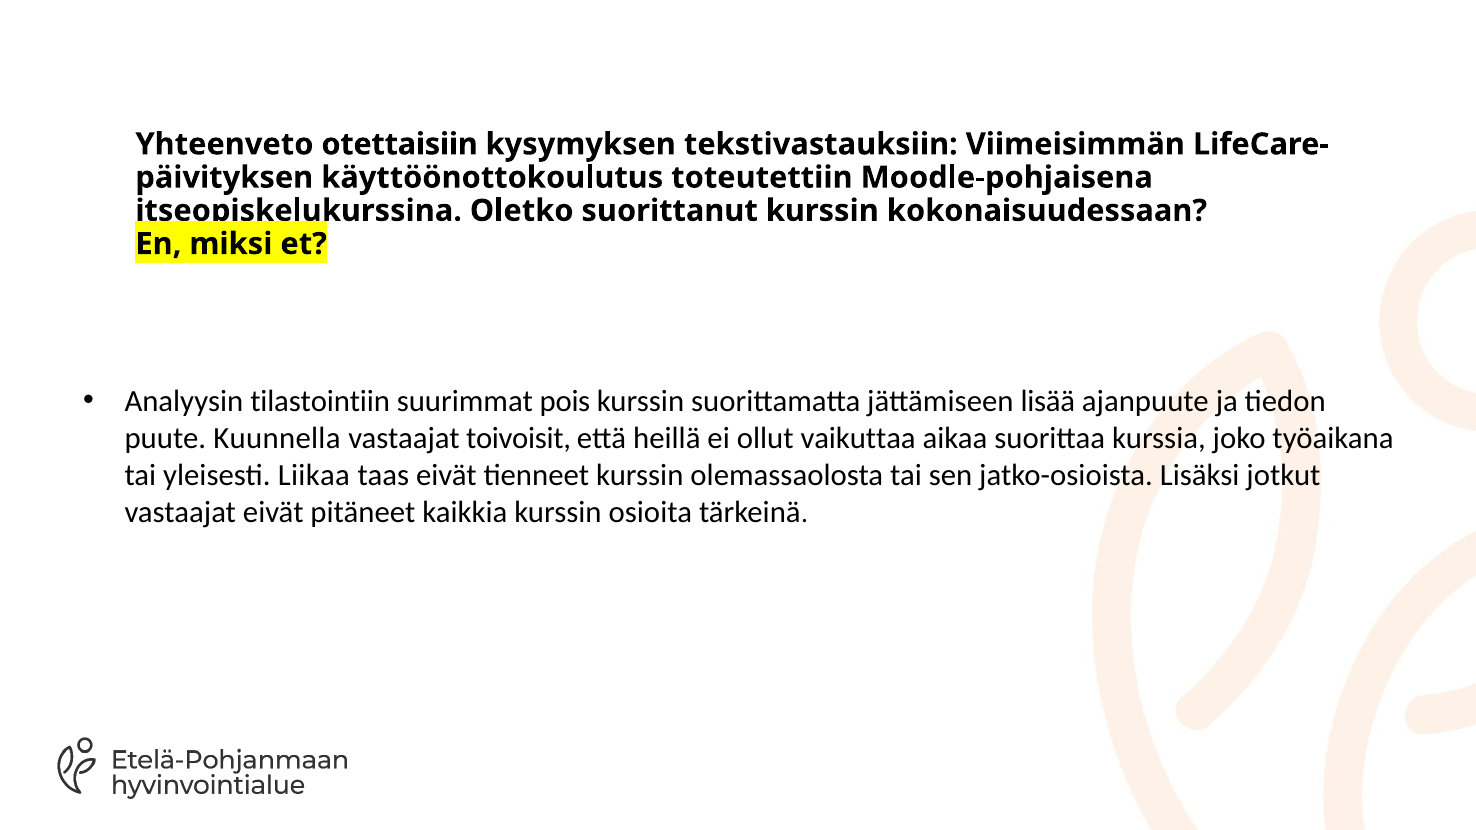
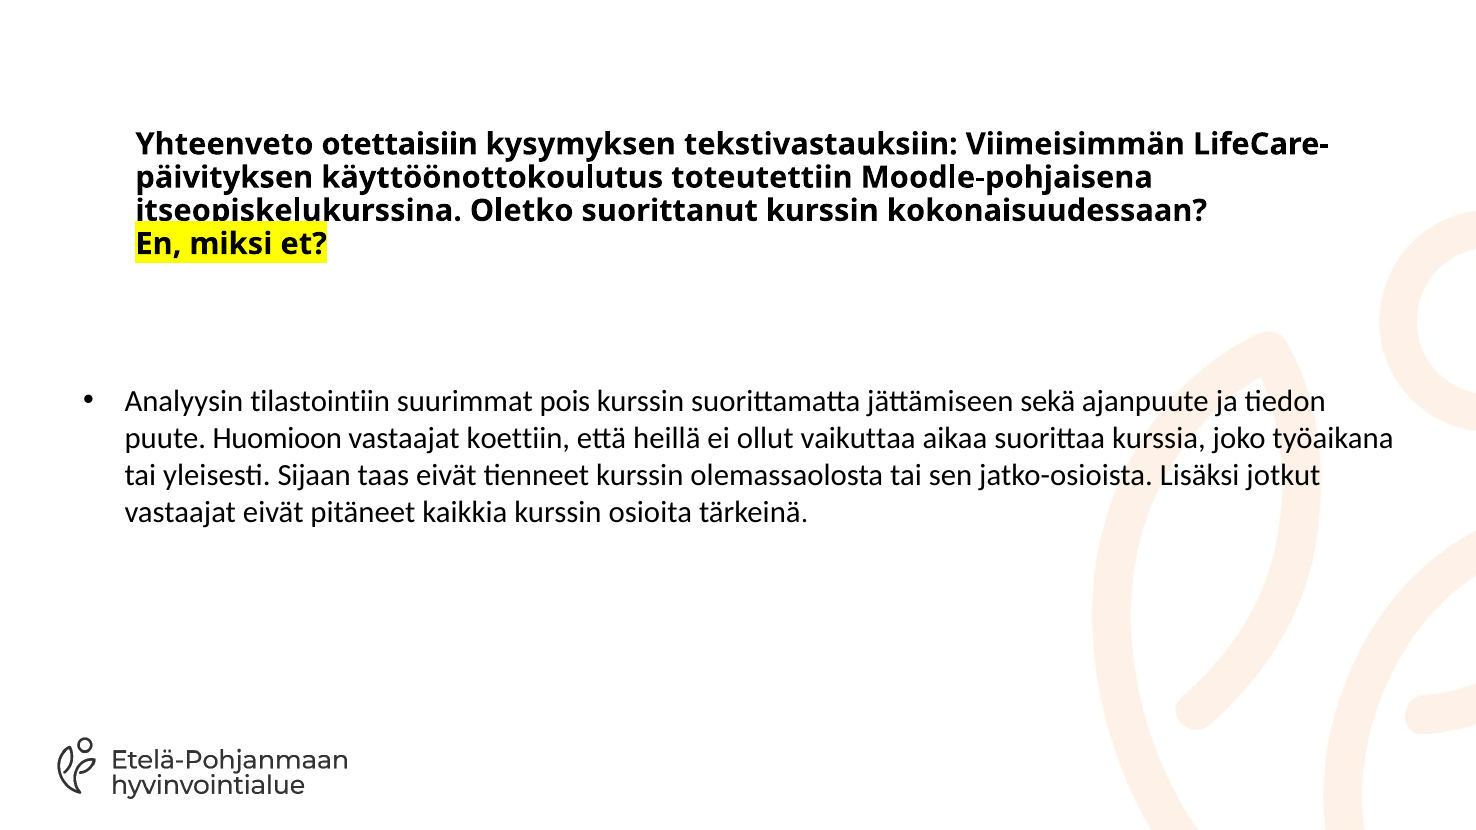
lisää: lisää -> sekä
Kuunnella: Kuunnella -> Huomioon
toivoisit: toivoisit -> koettiin
Liikaa: Liikaa -> Sijaan
